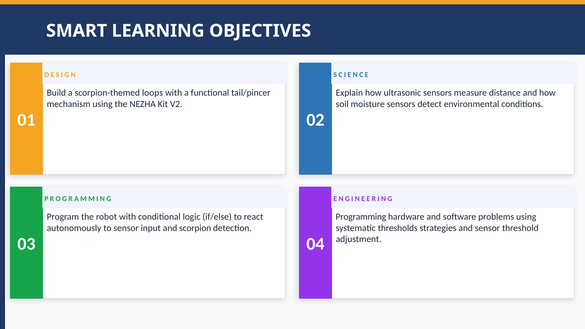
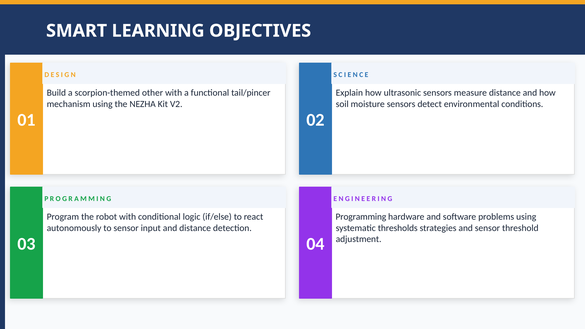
loops: loops -> other
and scorpion: scorpion -> distance
